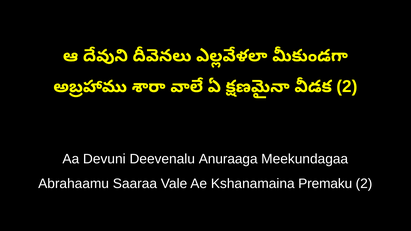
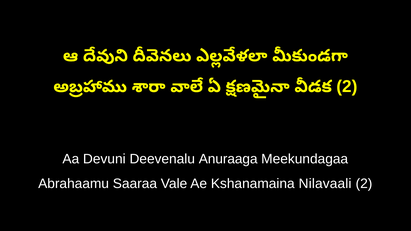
Premaku: Premaku -> Nilavaali
